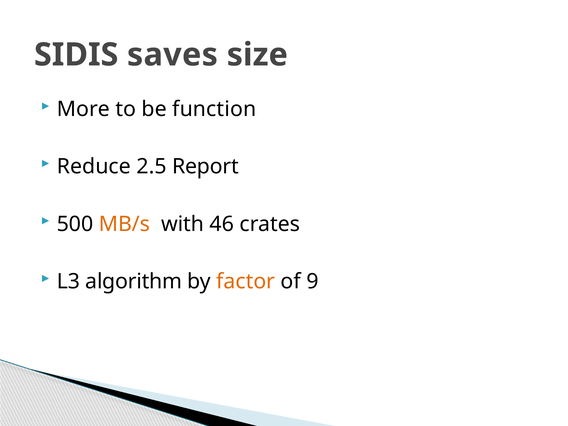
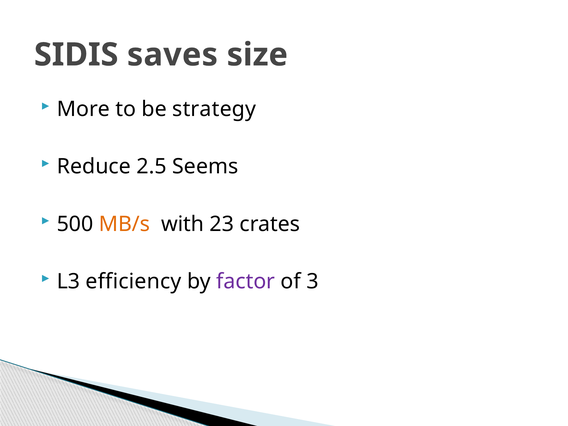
function: function -> strategy
Report: Report -> Seems
46: 46 -> 23
algorithm: algorithm -> efficiency
factor colour: orange -> purple
9: 9 -> 3
